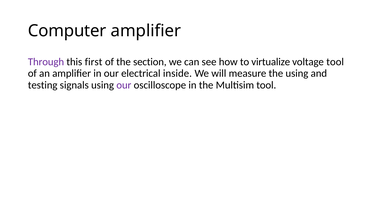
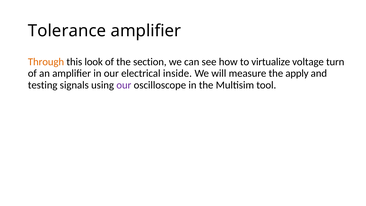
Computer: Computer -> Tolerance
Through colour: purple -> orange
first: first -> look
voltage tool: tool -> turn
the using: using -> apply
